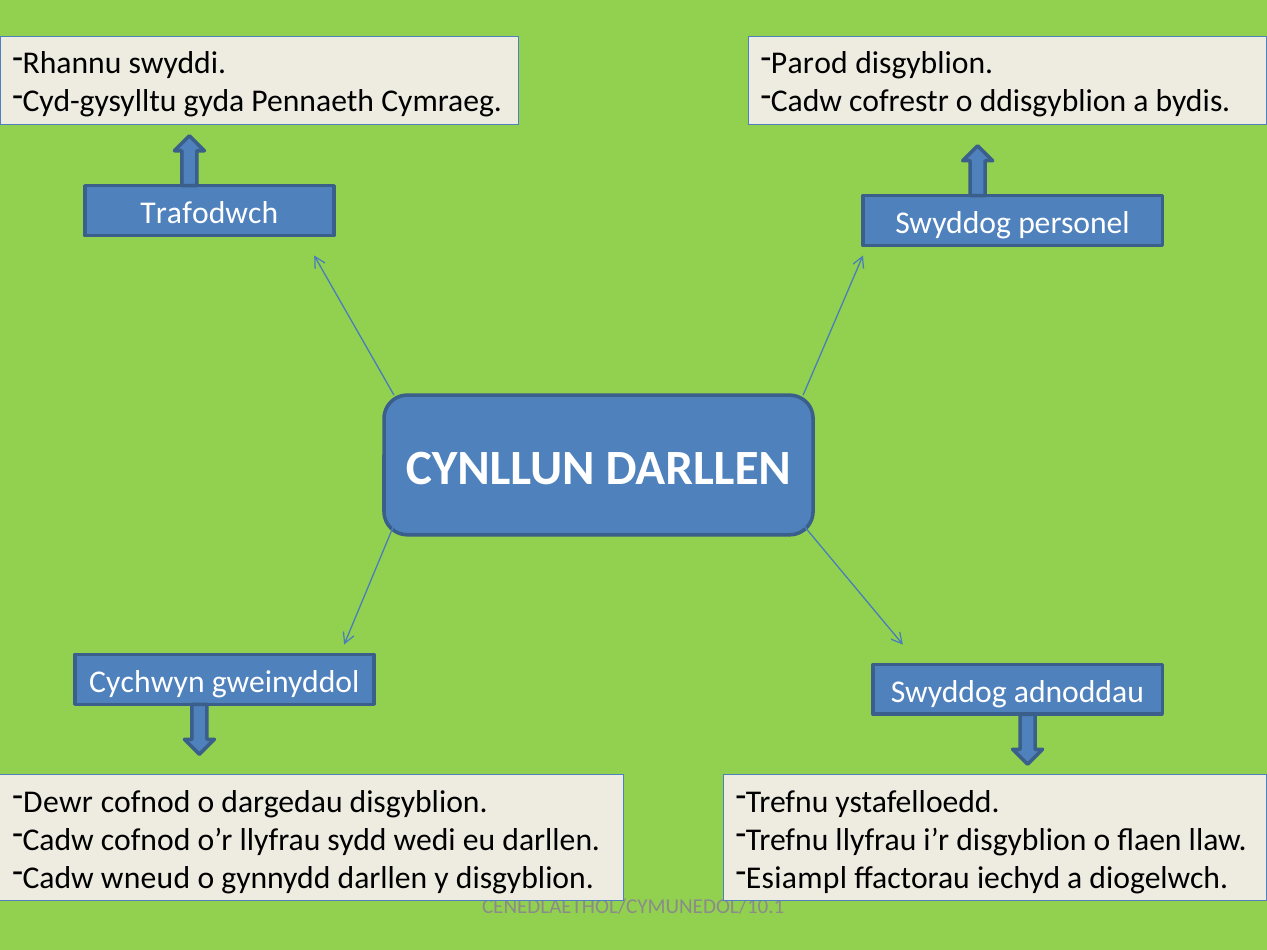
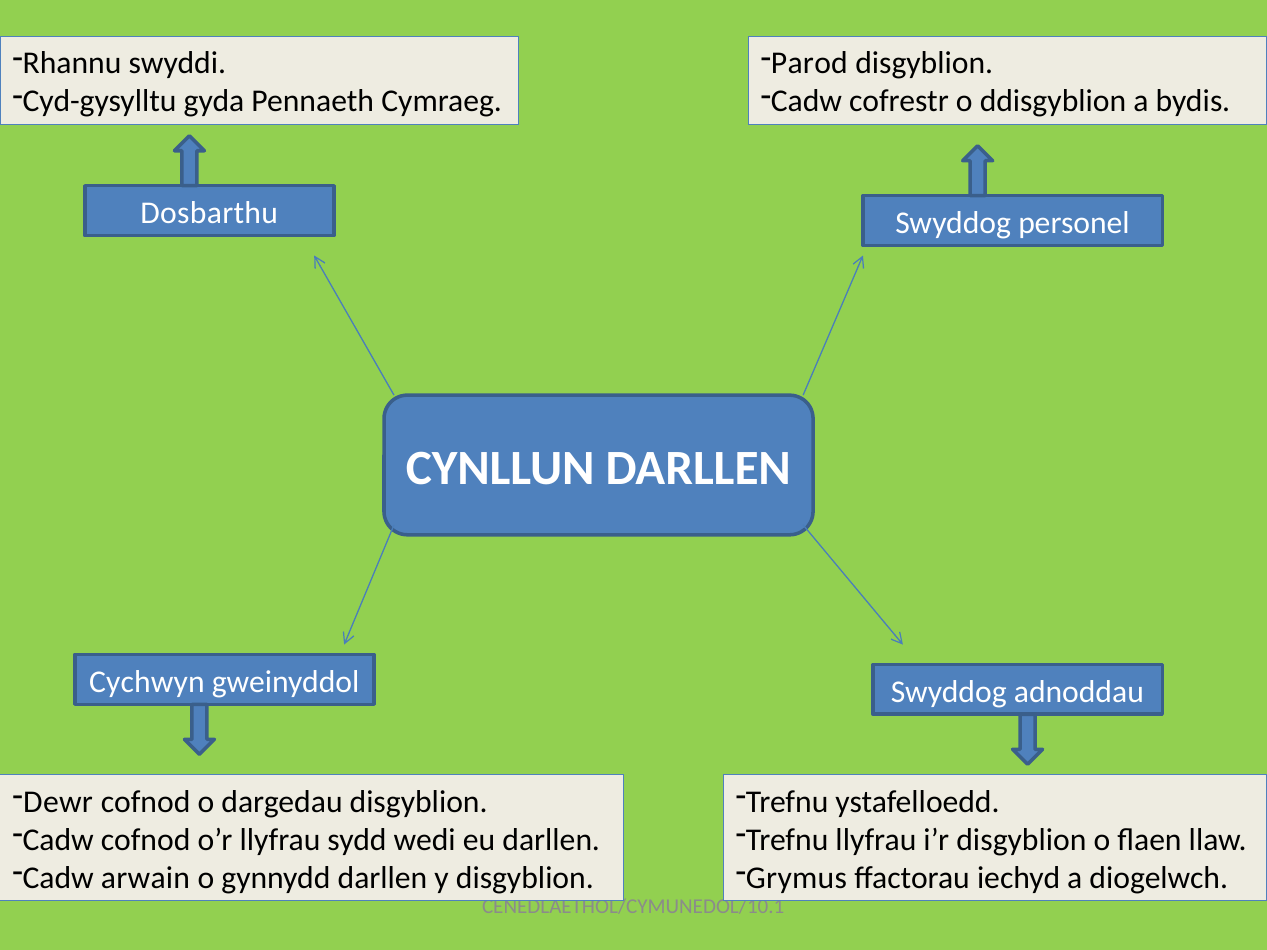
Trafodwch: Trafodwch -> Dosbarthu
wneud: wneud -> arwain
Esiampl: Esiampl -> Grymus
